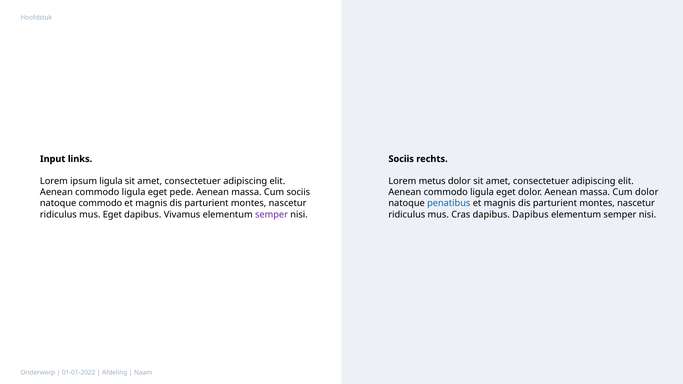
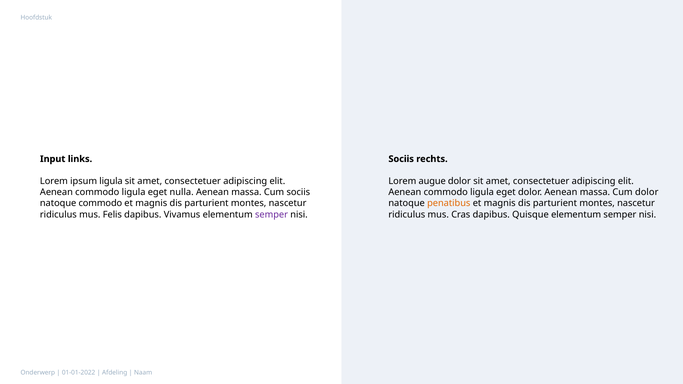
metus: metus -> augue
pede: pede -> nulla
penatibus colour: blue -> orange
mus Eget: Eget -> Felis
dapibus Dapibus: Dapibus -> Quisque
